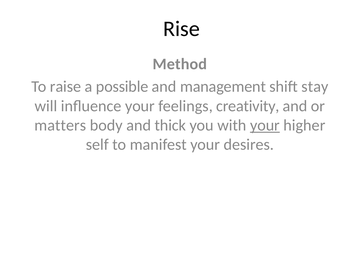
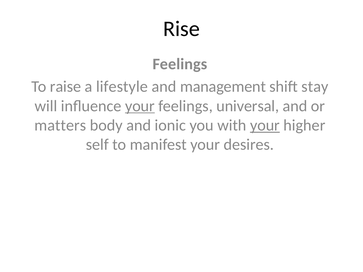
Method at (180, 64): Method -> Feelings
possible: possible -> lifestyle
your at (140, 106) underline: none -> present
creativity: creativity -> universal
thick: thick -> ionic
